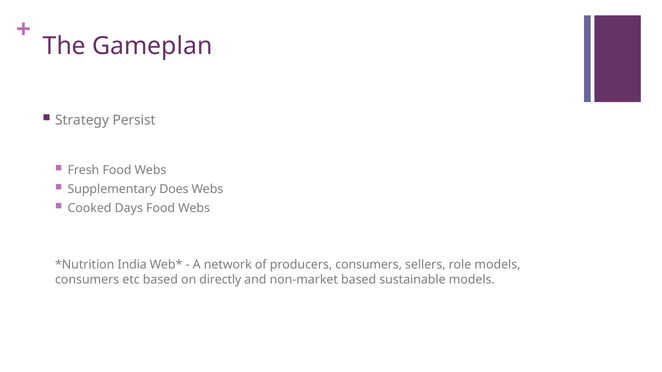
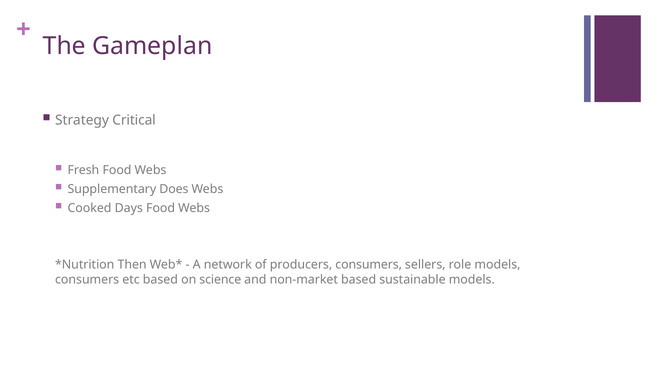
Persist: Persist -> Critical
India: India -> Then
directly: directly -> science
